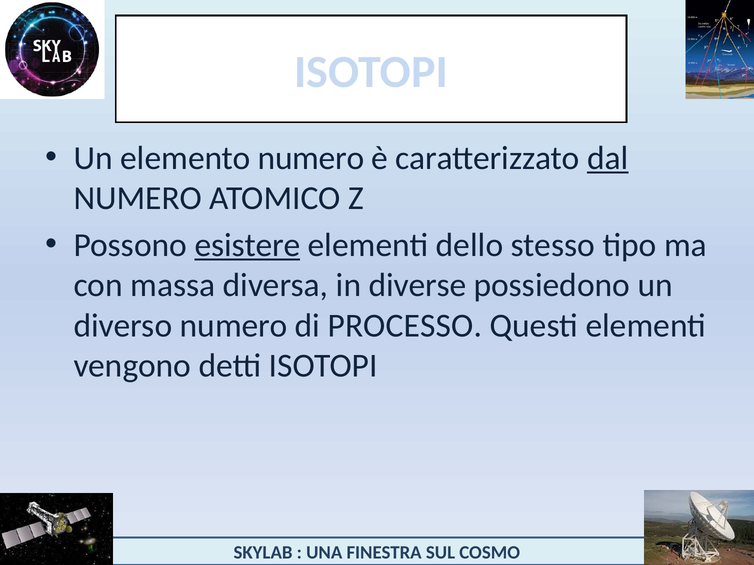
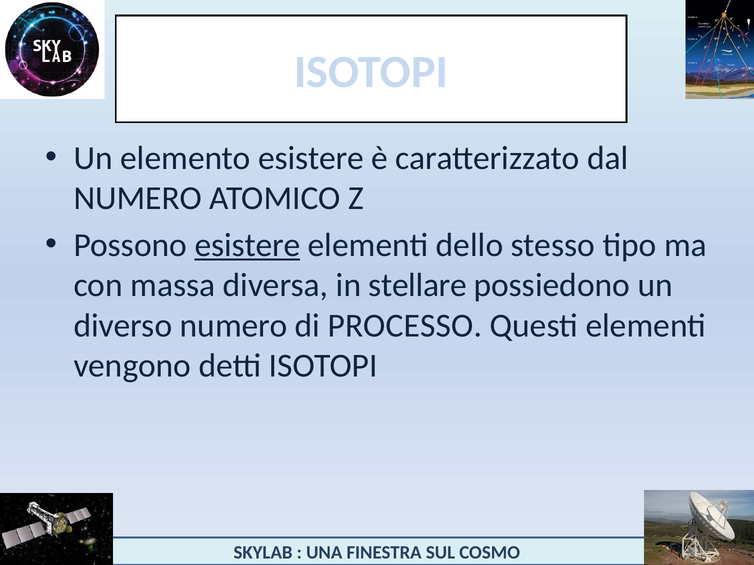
elemento numero: numero -> esistere
dal underline: present -> none
diverse: diverse -> stellare
